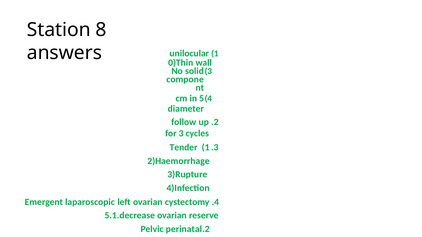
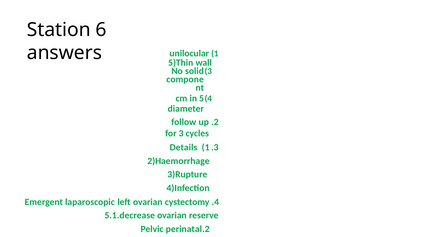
8: 8 -> 6
0)Thin: 0)Thin -> 5)Thin
Tender: Tender -> Details
